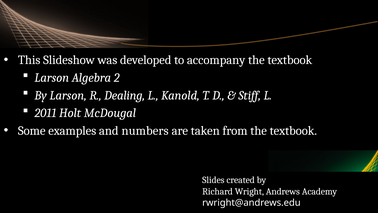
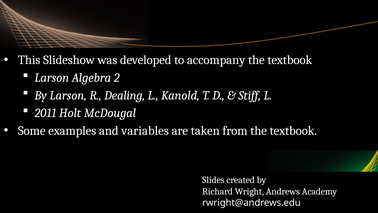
numbers: numbers -> variables
